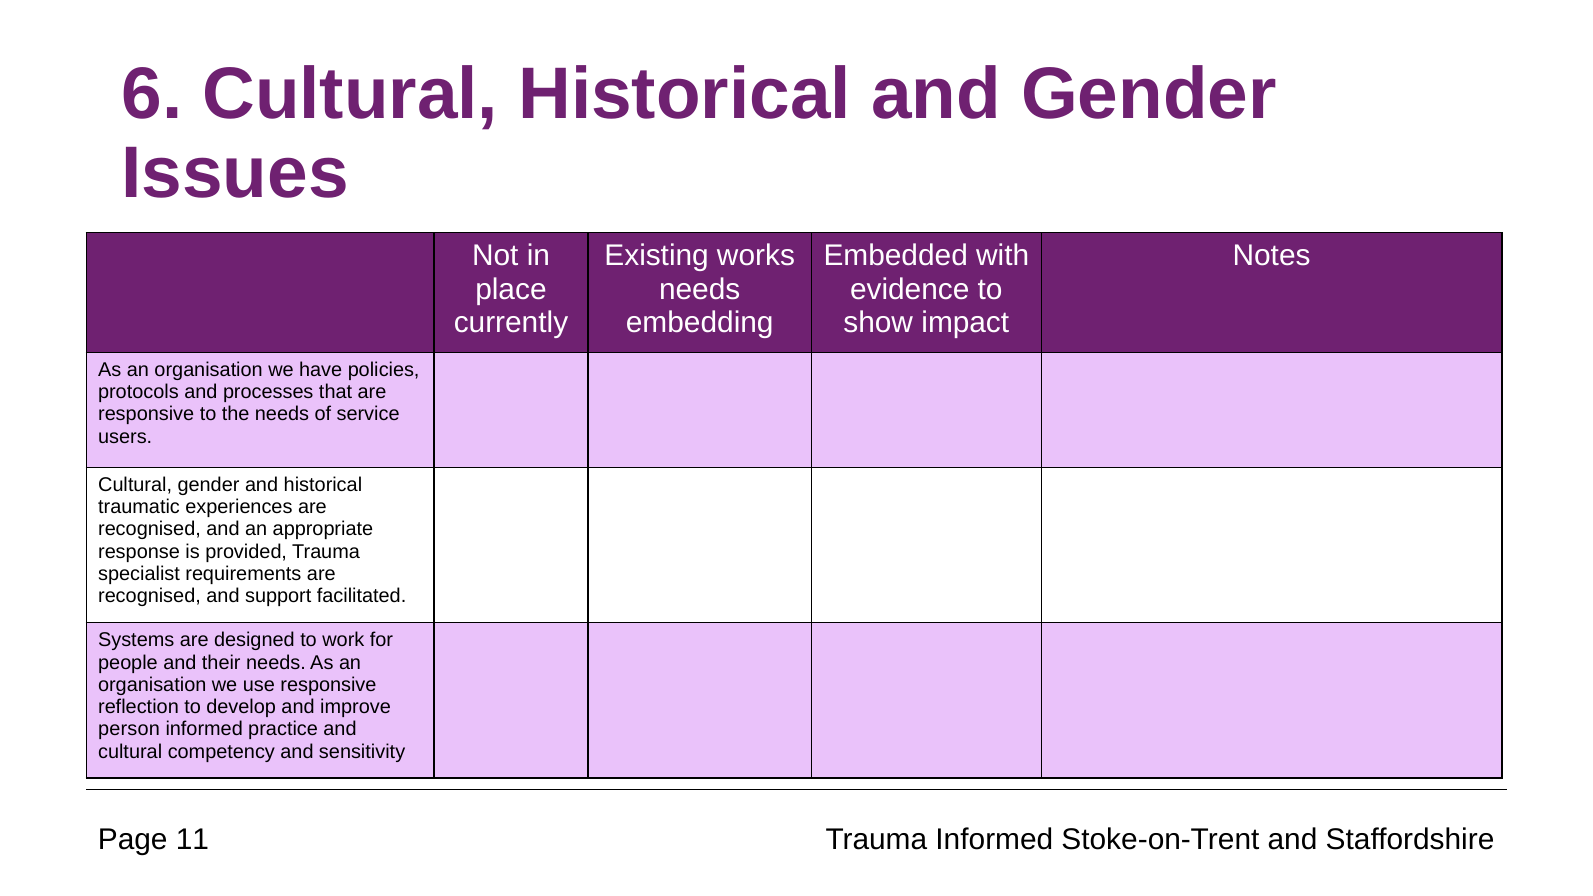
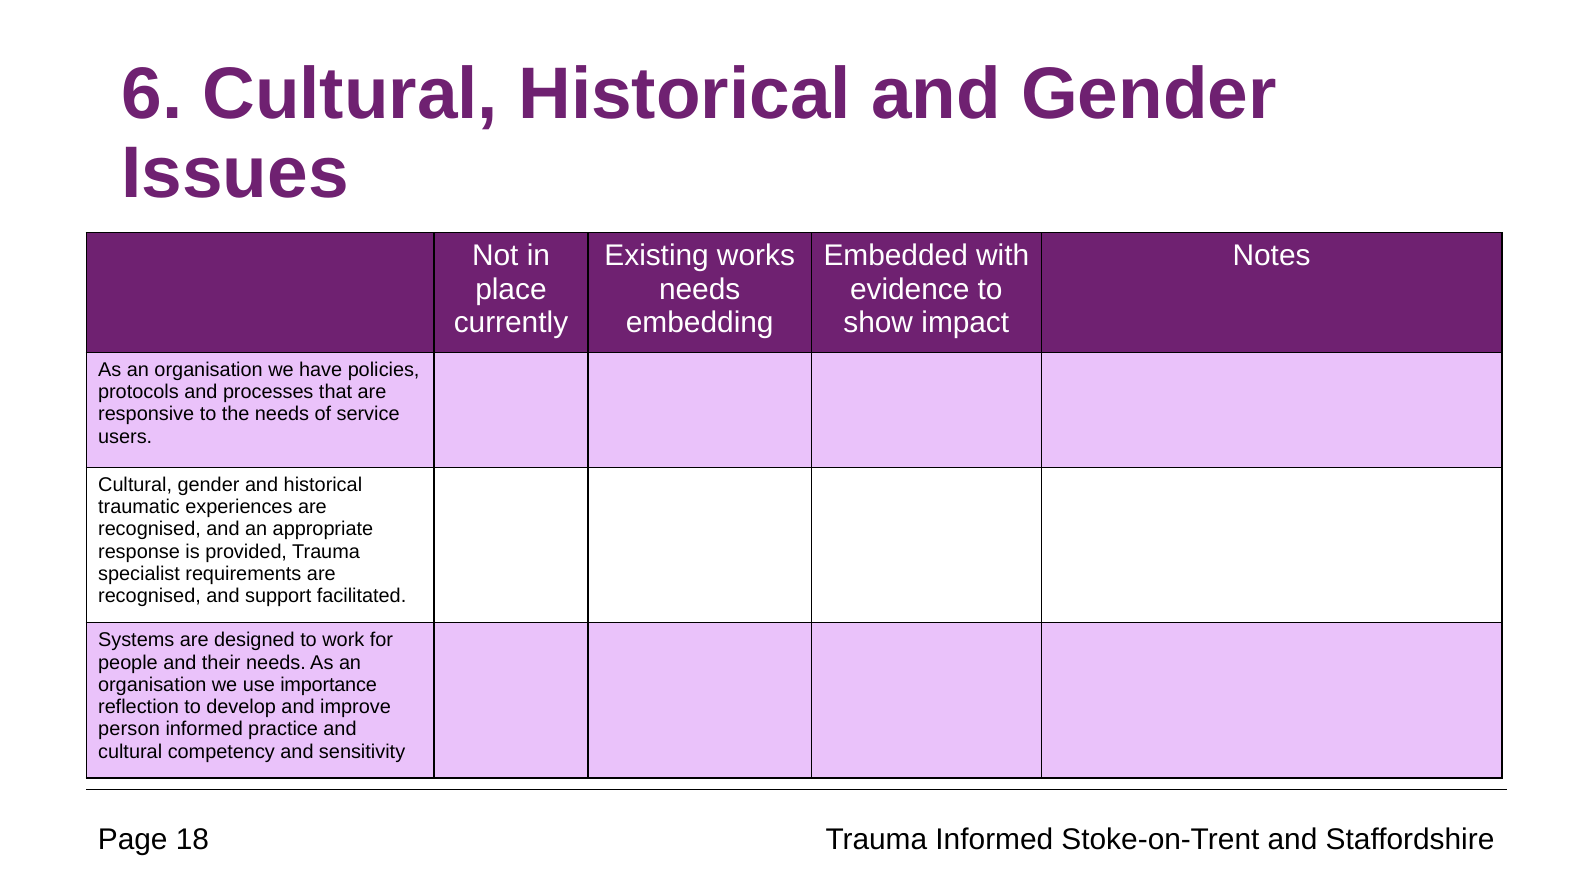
use responsive: responsive -> importance
11: 11 -> 18
